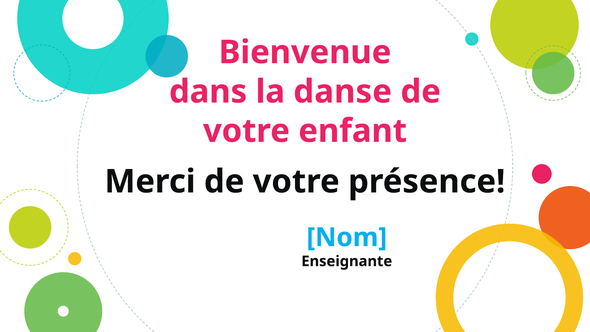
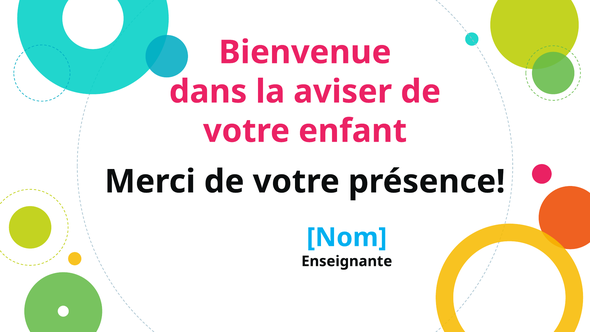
danse: danse -> aviser
